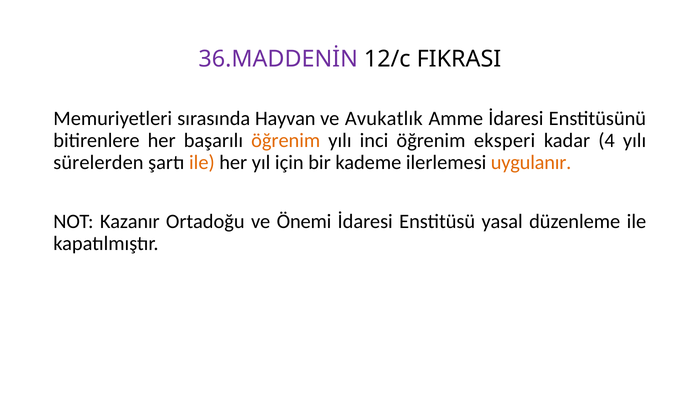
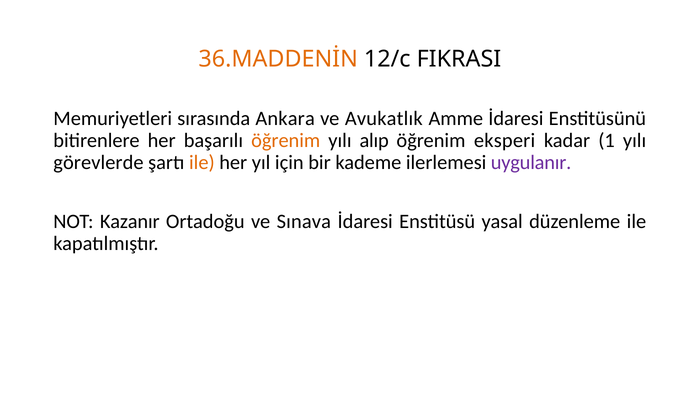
36.MADDENİN colour: purple -> orange
Hayvan: Hayvan -> Ankara
inci: inci -> alıp
4: 4 -> 1
sürelerden: sürelerden -> görevlerde
uygulanır colour: orange -> purple
Önemi: Önemi -> Sınava
